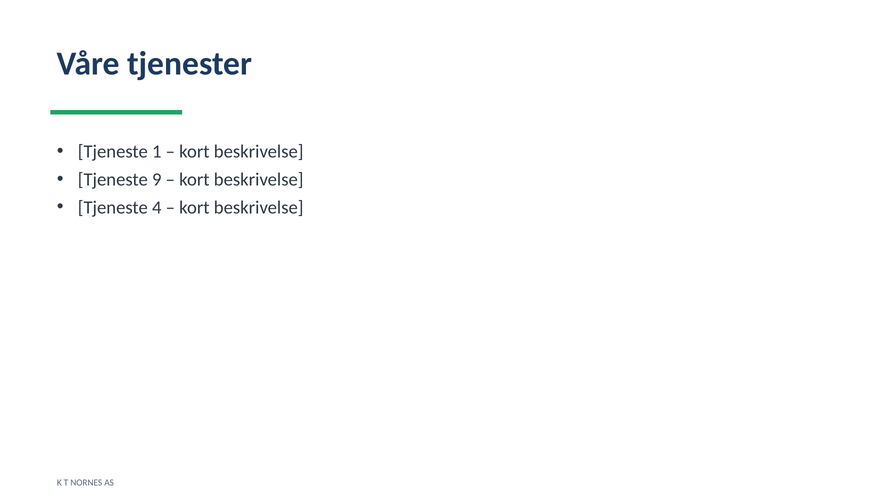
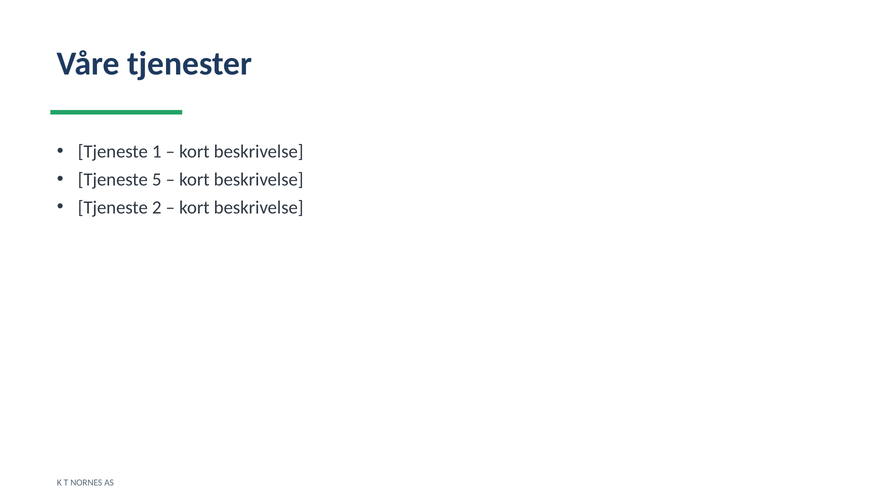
9: 9 -> 5
4: 4 -> 2
